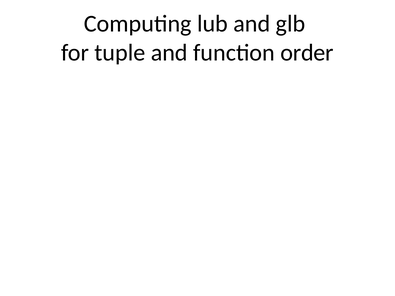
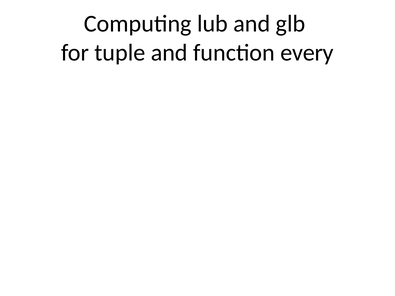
order: order -> every
